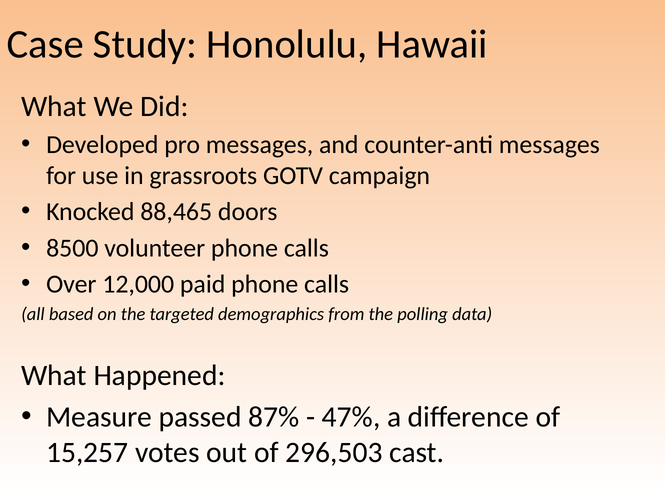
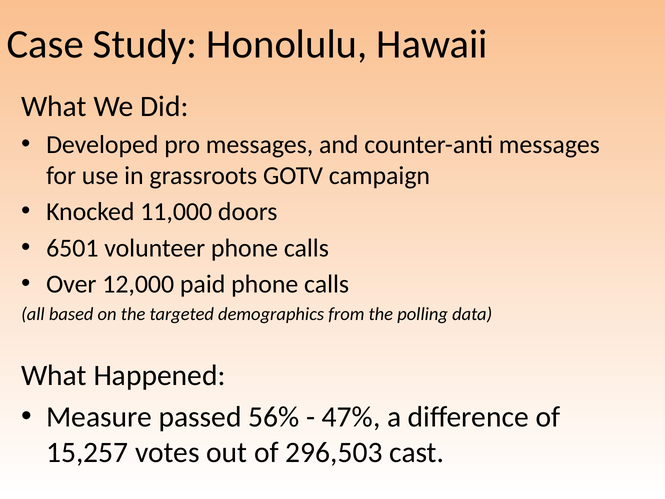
88,465: 88,465 -> 11,000
8500: 8500 -> 6501
87%: 87% -> 56%
